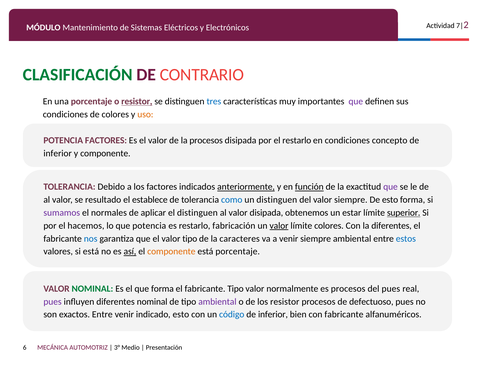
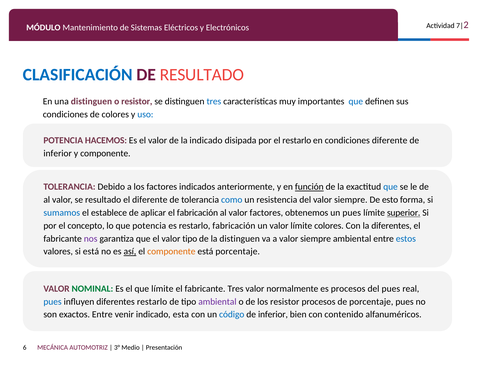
CLASIFICACIÓN colour: green -> blue
DE CONTRARIO: CONTRARIO -> RESULTADO
una porcentaje: porcentaje -> distinguen
resistor at (137, 101) underline: present -> none
que at (356, 101) colour: purple -> blue
uso colour: orange -> blue
POTENCIA FACTORES: FACTORES -> HACEMOS
la procesos: procesos -> indicado
condiciones concepto: concepto -> diferente
anteriormente underline: present -> none
que at (391, 187) colour: purple -> blue
el establece: establece -> diferente
un distinguen: distinguen -> resistencia
sumamos colour: purple -> blue
normales: normales -> establece
el distinguen: distinguen -> fabricación
valor disipada: disipada -> factores
un estar: estar -> pues
hacemos: hacemos -> concepto
valor at (279, 226) underline: present -> none
nos colour: blue -> purple
la caracteres: caracteres -> distinguen
a venir: venir -> valor
que forma: forma -> límite
fabricante Tipo: Tipo -> Tres
pues at (53, 301) colour: purple -> blue
diferentes nominal: nominal -> restarlo
de defectuoso: defectuoso -> porcentaje
indicado esto: esto -> esta
con fabricante: fabricante -> contenido
